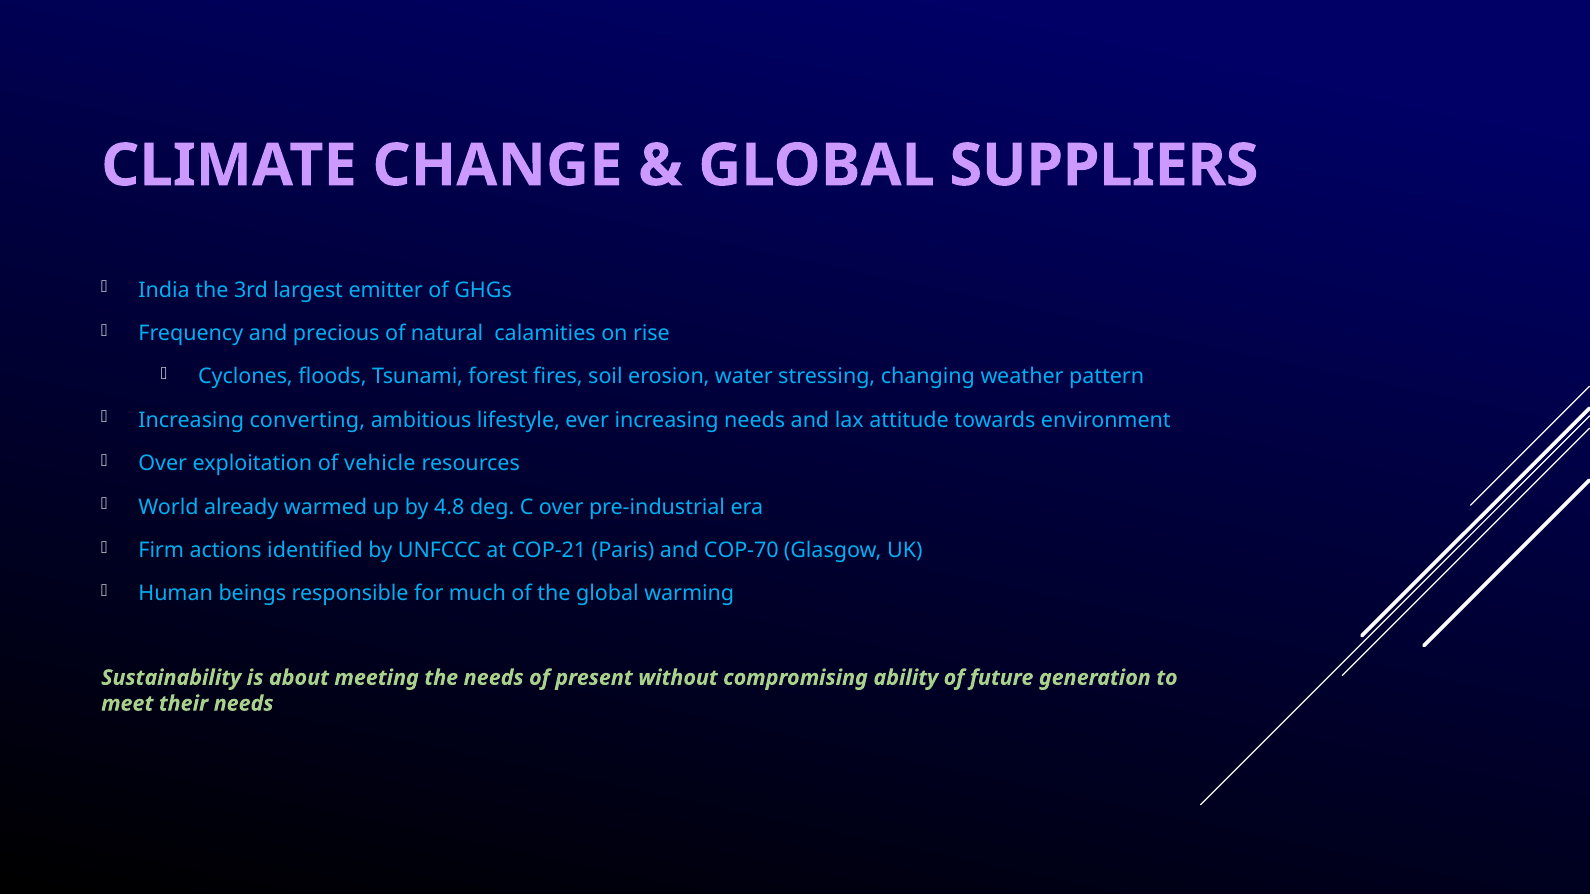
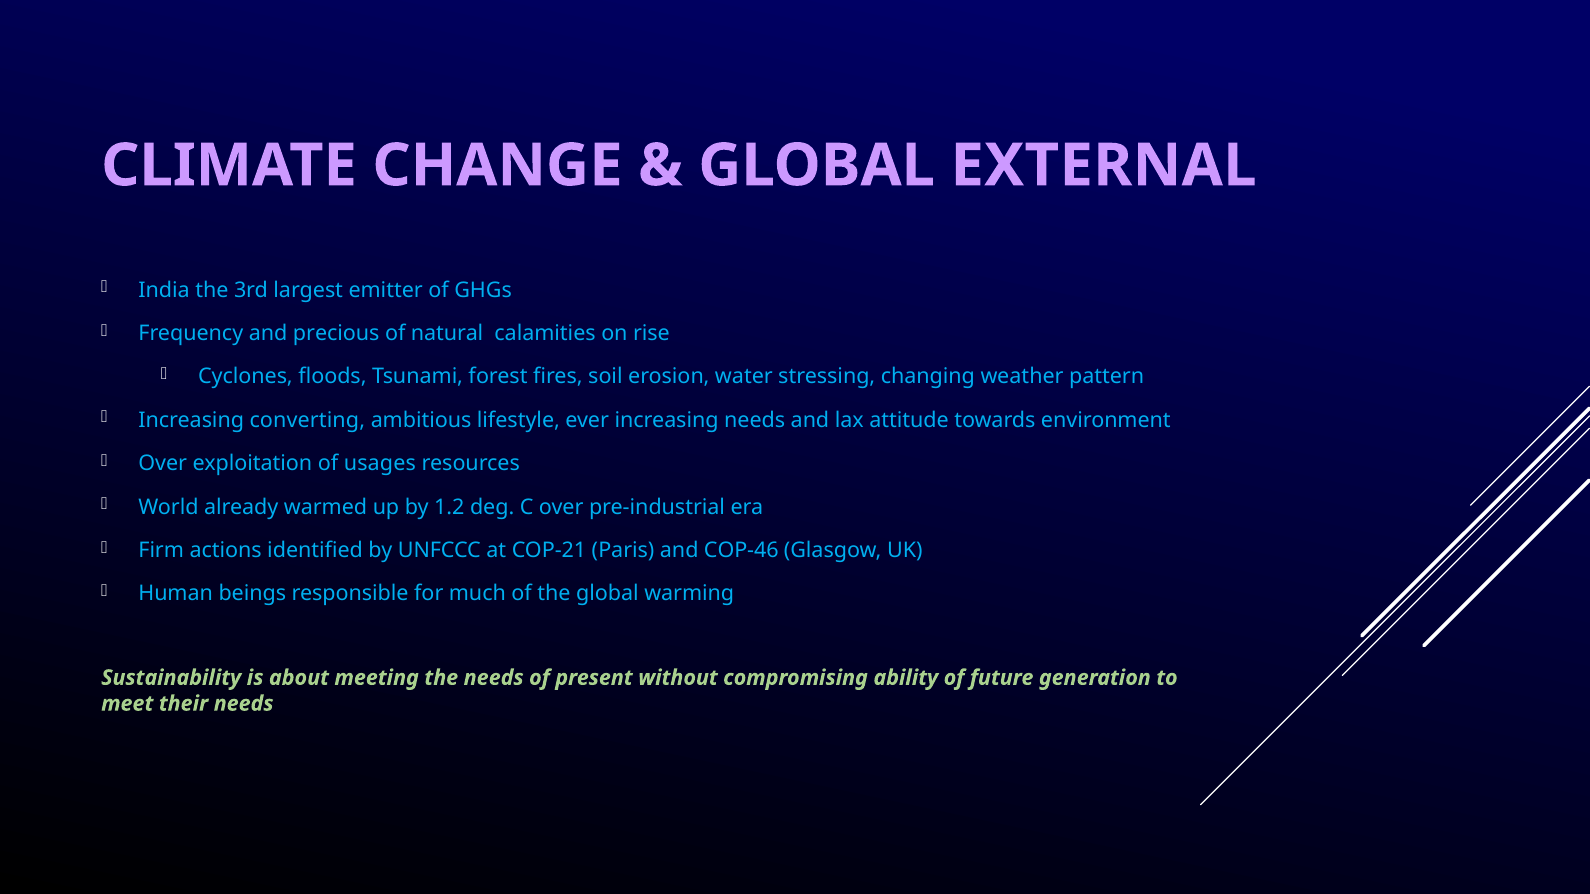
SUPPLIERS: SUPPLIERS -> EXTERNAL
vehicle: vehicle -> usages
4.8: 4.8 -> 1.2
COP-70: COP-70 -> COP-46
